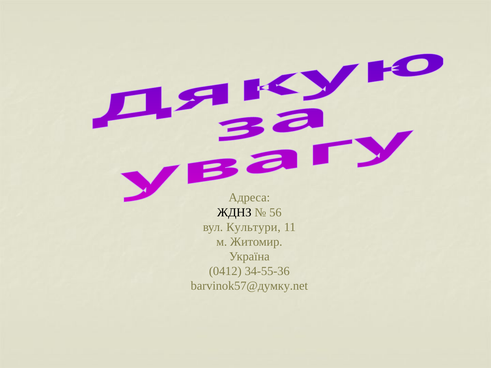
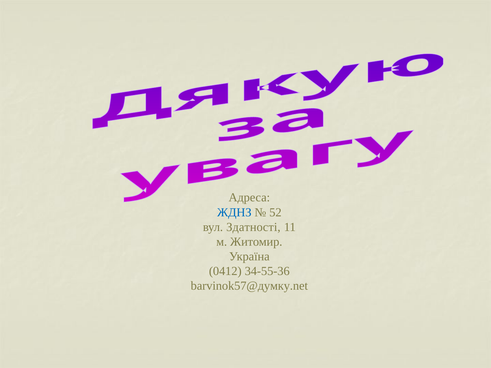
ЖДНЗ colour: black -> blue
56: 56 -> 52
Культури: Культури -> Здатності
